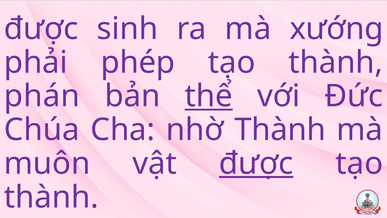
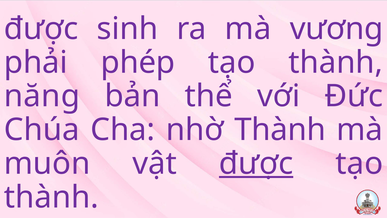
xướng: xướng -> vương
phán: phán -> năng
thể underline: present -> none
